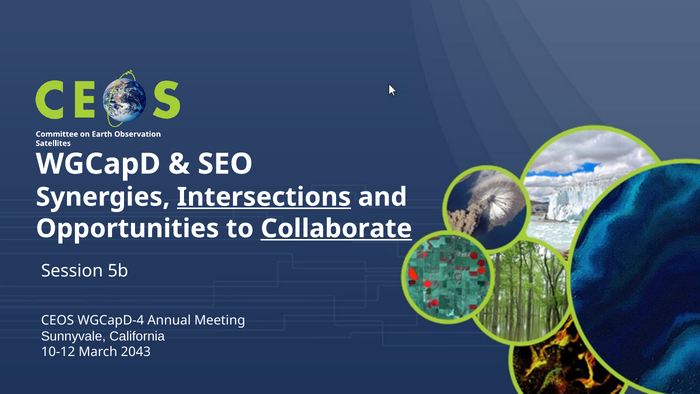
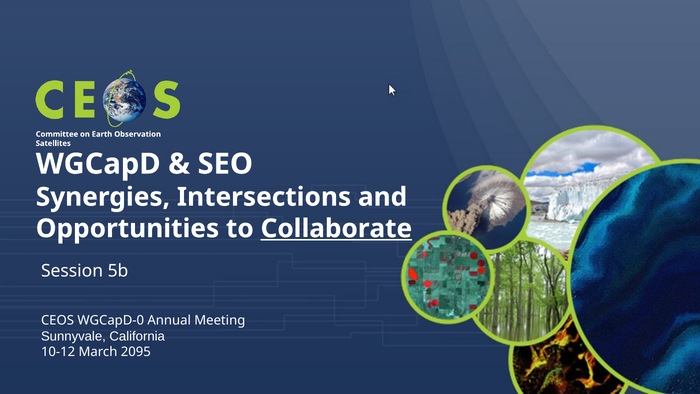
Intersections underline: present -> none
WGCapD-4: WGCapD-4 -> WGCapD-0
2043: 2043 -> 2095
